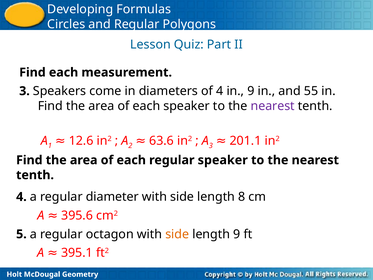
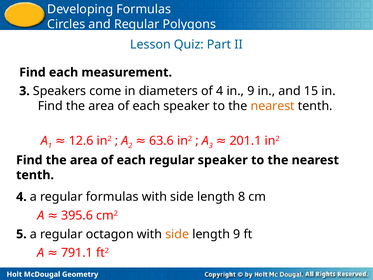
55: 55 -> 15
nearest at (273, 106) colour: purple -> orange
regular diameter: diameter -> formulas
395.1: 395.1 -> 791.1
